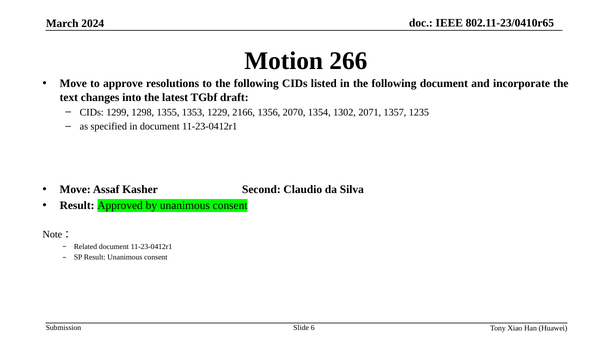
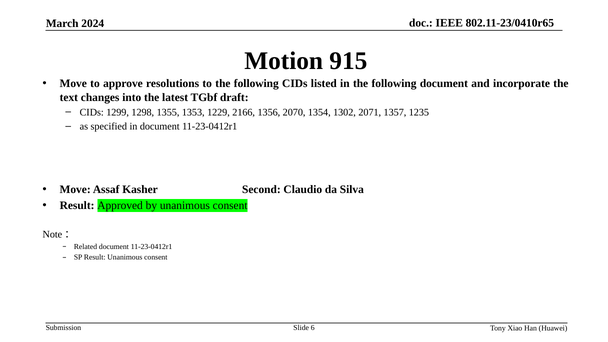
266: 266 -> 915
